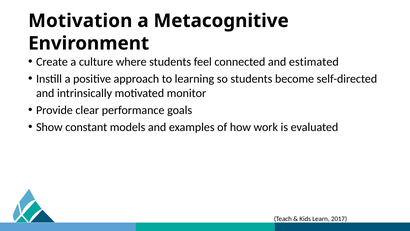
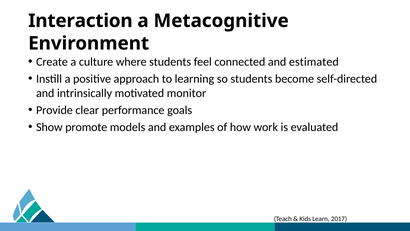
Motivation: Motivation -> Interaction
constant: constant -> promote
